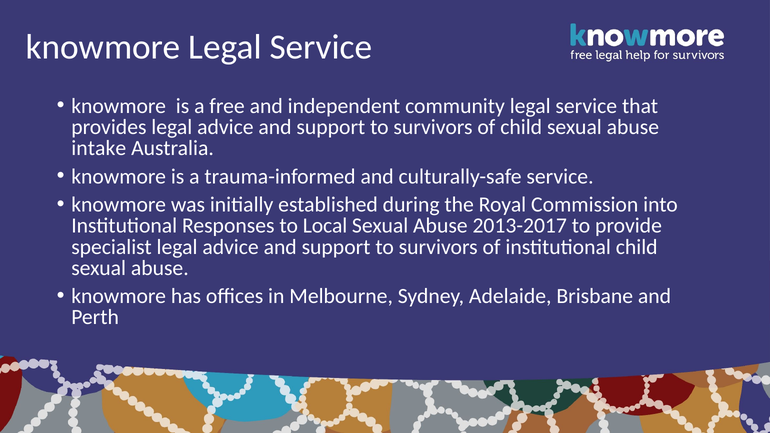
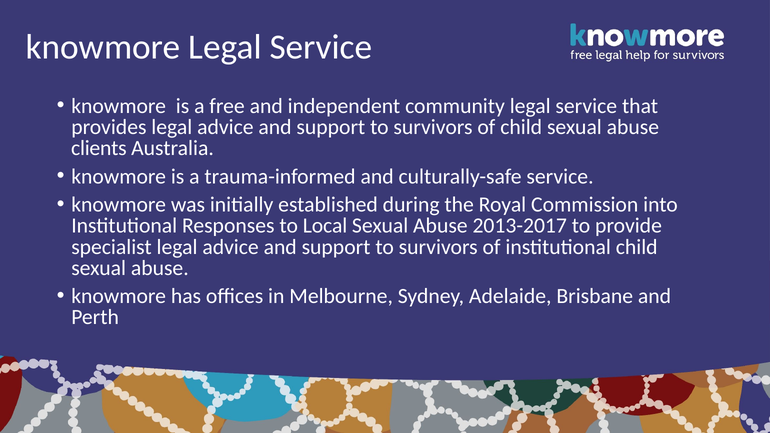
intake: intake -> clients
